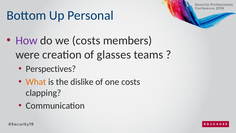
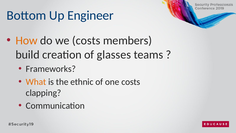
Personal: Personal -> Engineer
How colour: purple -> orange
were: were -> build
Perspectives: Perspectives -> Frameworks
dislike: dislike -> ethnic
